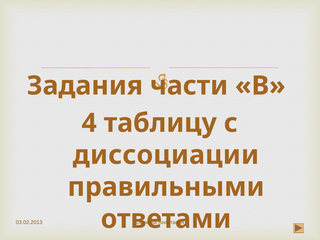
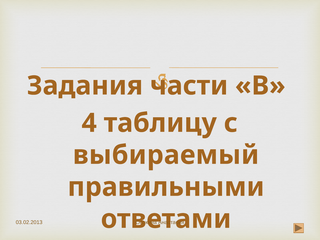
диссоциации: диссоциации -> выбираемый
